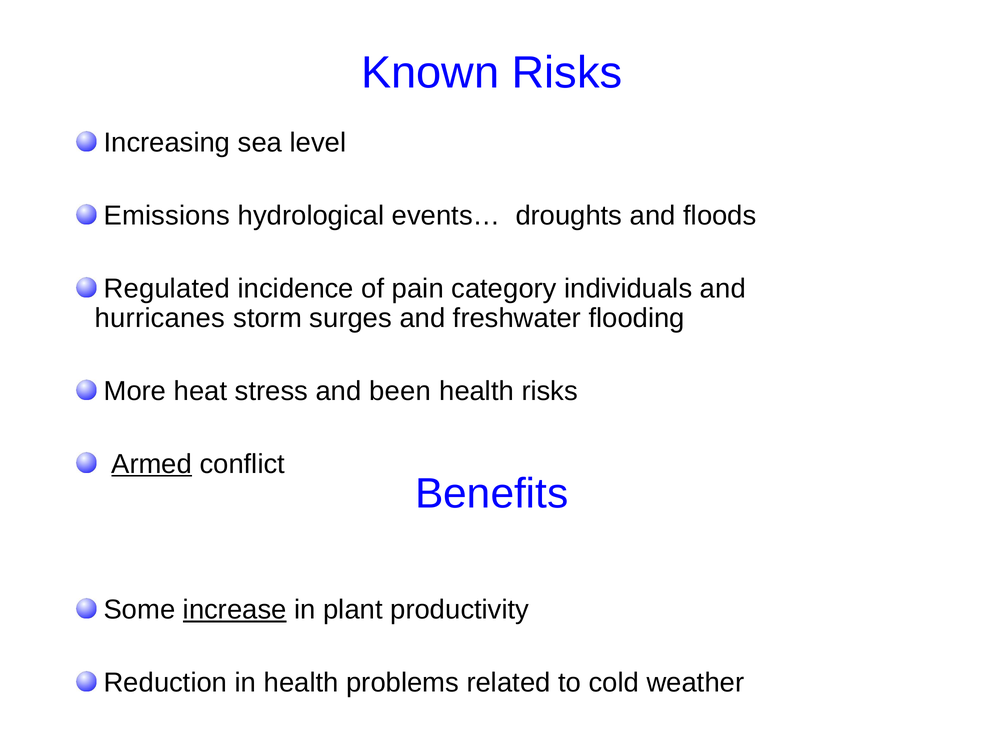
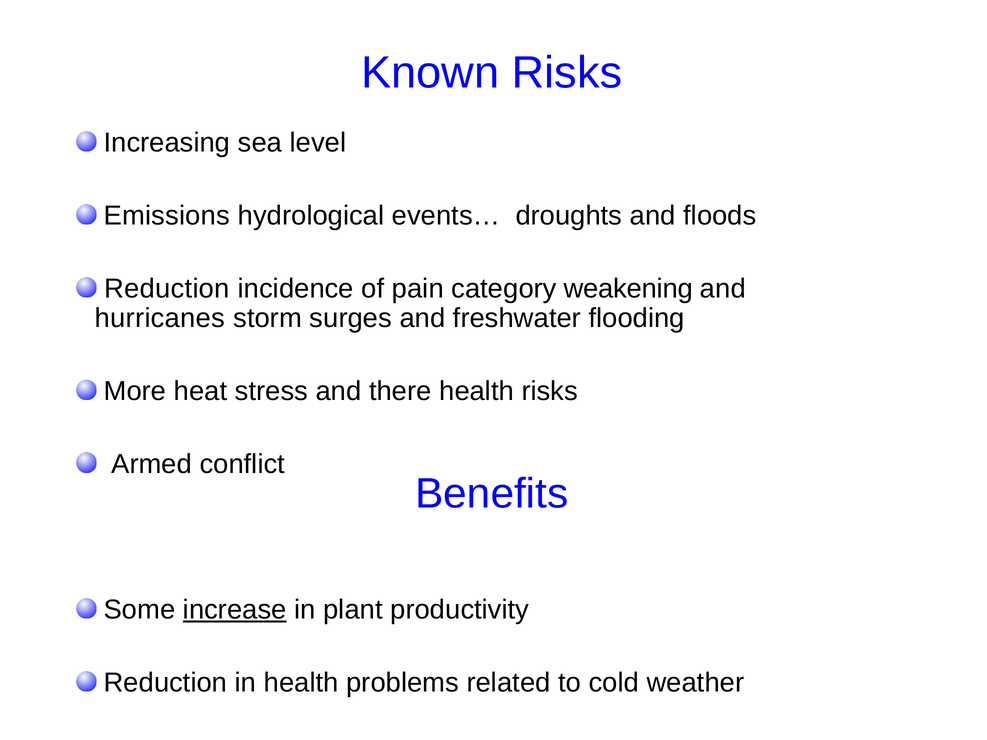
Regulated at (167, 289): Regulated -> Reduction
individuals: individuals -> weakening
been: been -> there
Armed underline: present -> none
